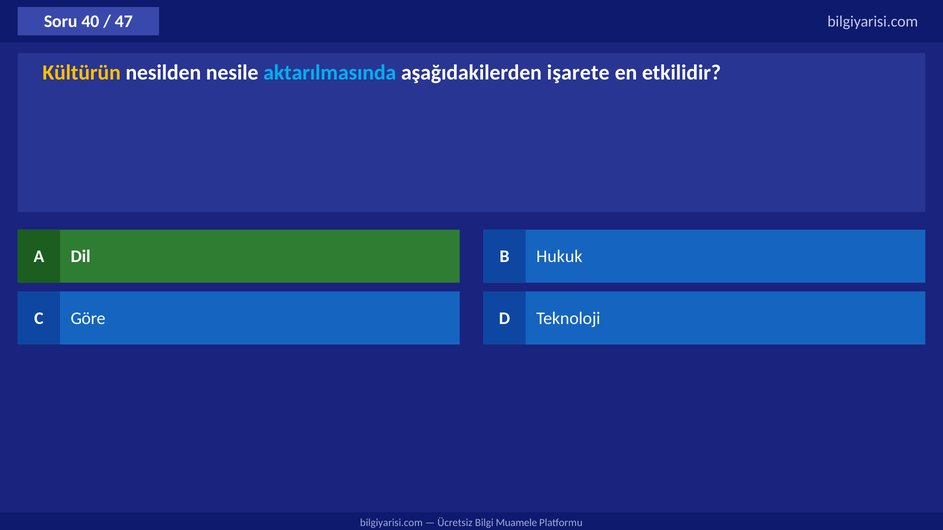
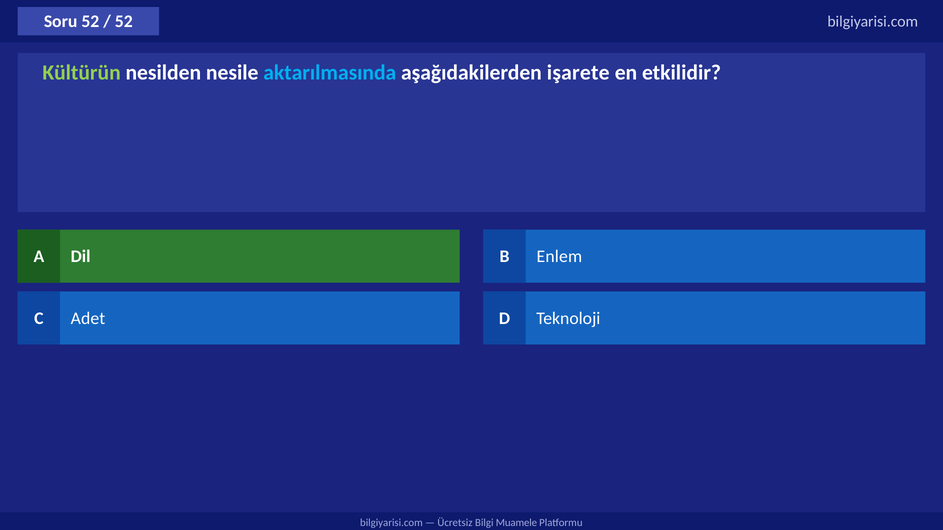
Soru 40: 40 -> 52
47 at (124, 22): 47 -> 52
Kültürün colour: yellow -> light green
Hukuk: Hukuk -> Enlem
Göre: Göre -> Adet
